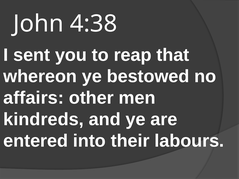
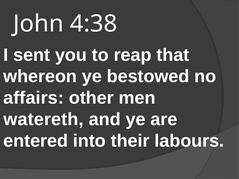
kindreds: kindreds -> watereth
